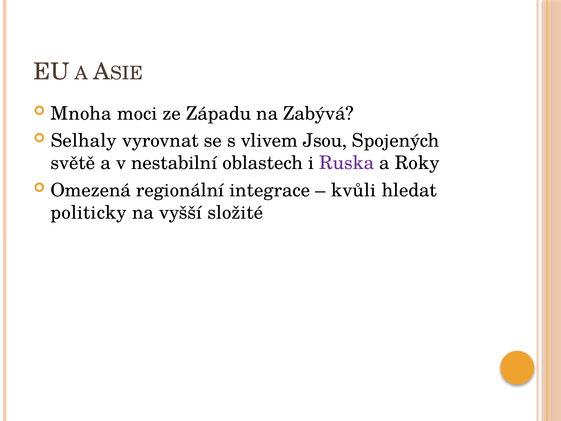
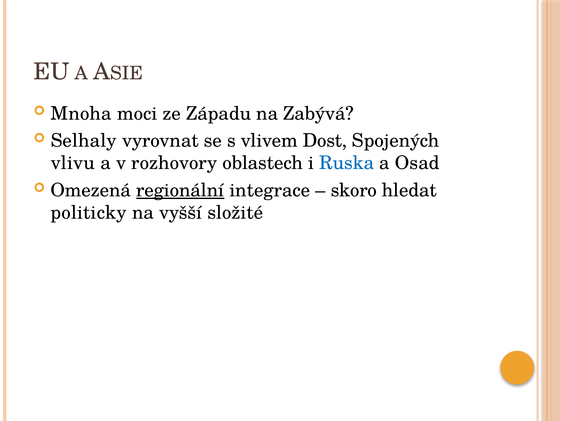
Jsou: Jsou -> Dost
světě: světě -> vlivu
nestabilní: nestabilní -> rozhovory
Ruska colour: purple -> blue
Roky: Roky -> Osad
regionální underline: none -> present
kvůli: kvůli -> skoro
